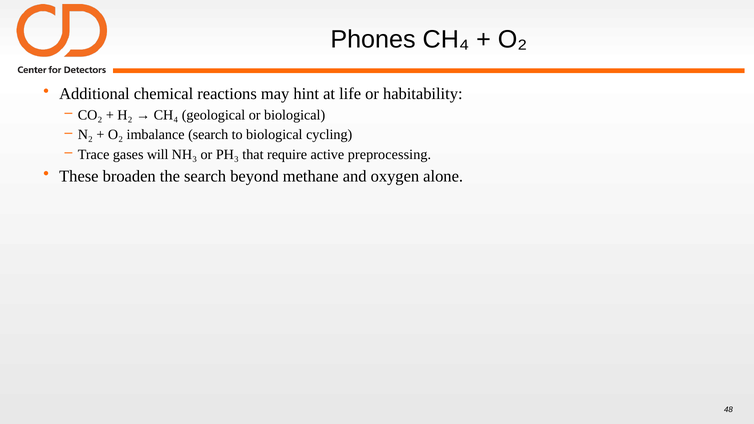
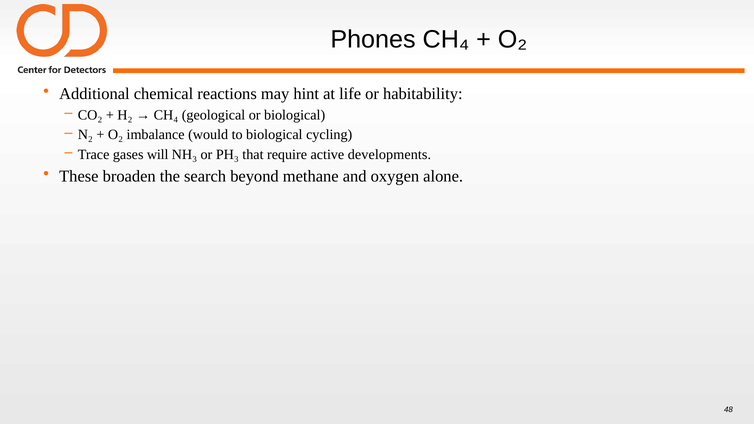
imbalance search: search -> would
preprocessing: preprocessing -> developments
